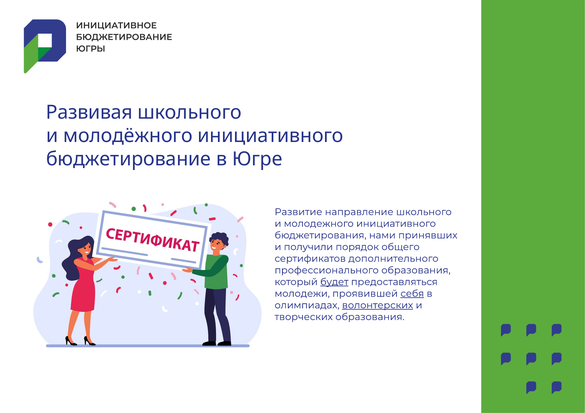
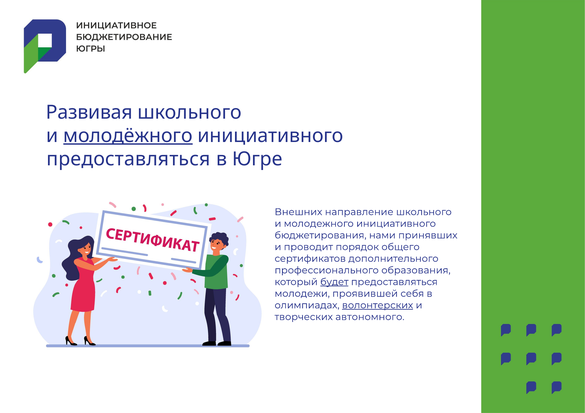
молодёжного underline: none -> present
бюджетирование at (129, 159): бюджетирование -> предоставляться
Развитие: Развитие -> Внешних
получили: получили -> проводит
себя underline: present -> none
творческих образования: образования -> автономного
